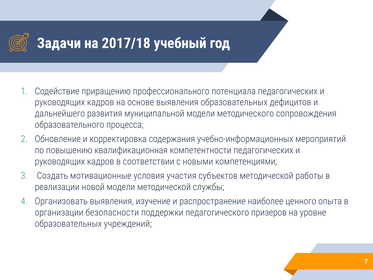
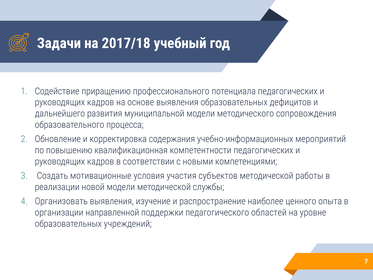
безопасности: безопасности -> направленной
призеров: призеров -> областей
